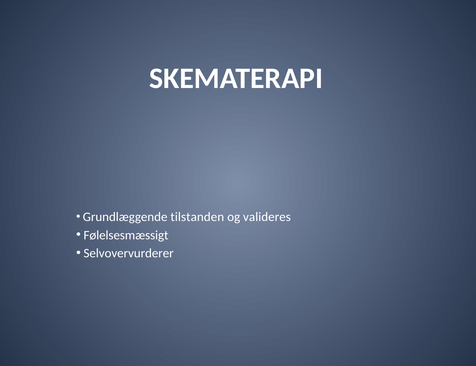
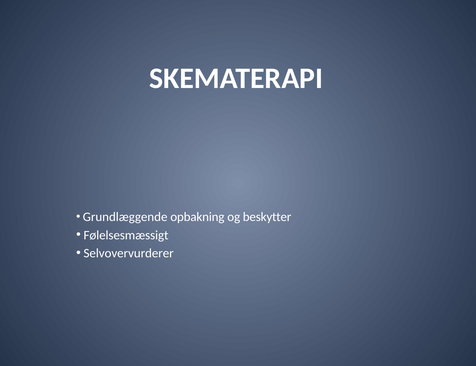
tilstanden: tilstanden -> opbakning
valideres: valideres -> beskytter
